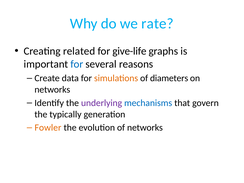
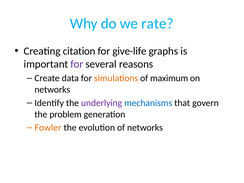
related: related -> citation
for at (77, 64) colour: blue -> purple
diameters: diameters -> maximum
typically: typically -> problem
